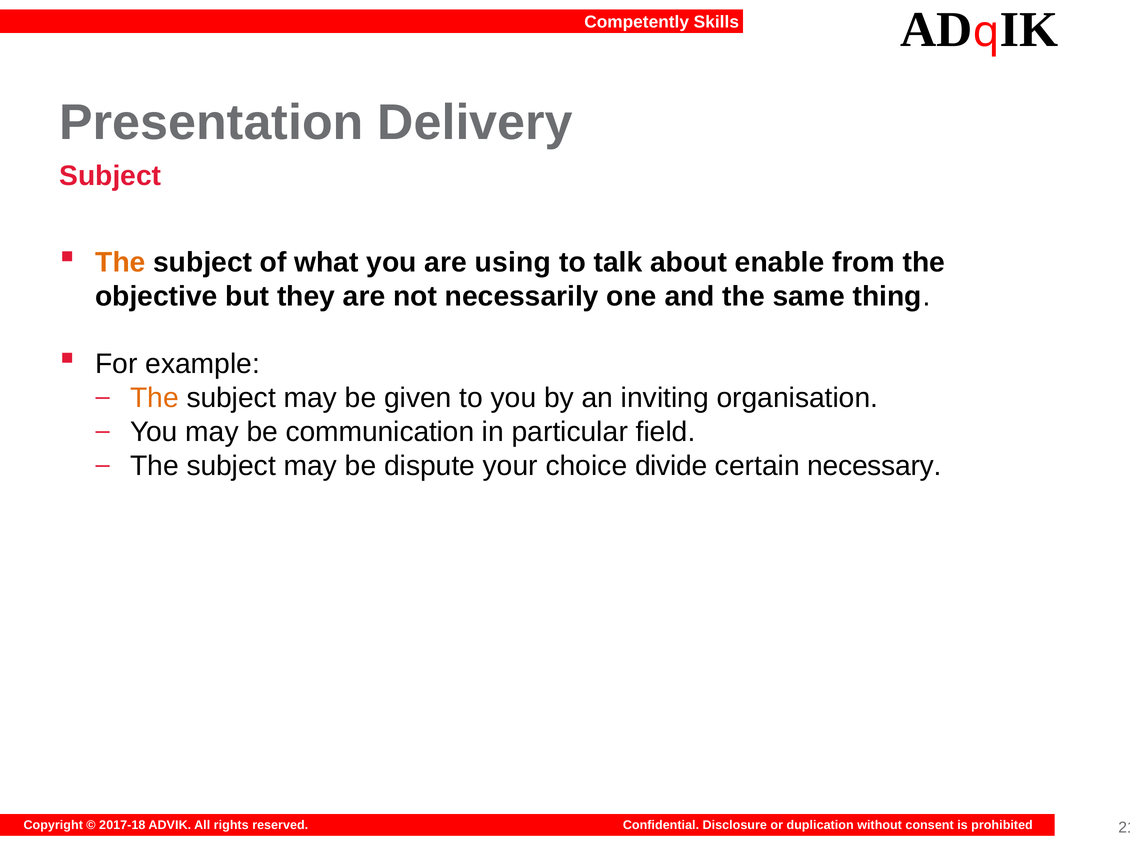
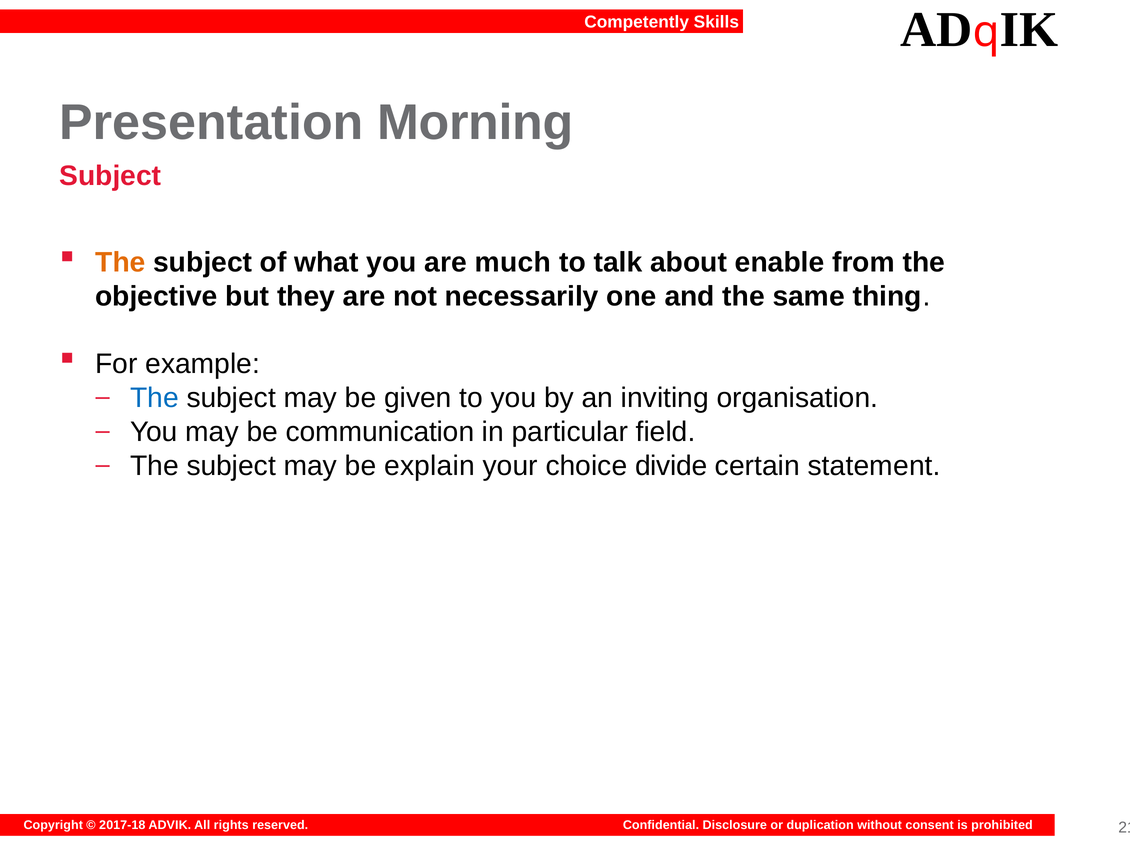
Delivery: Delivery -> Morning
using: using -> much
The at (154, 398) colour: orange -> blue
dispute: dispute -> explain
necessary: necessary -> statement
